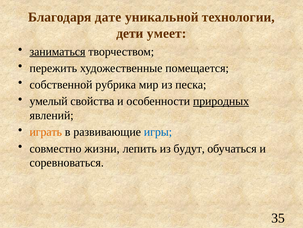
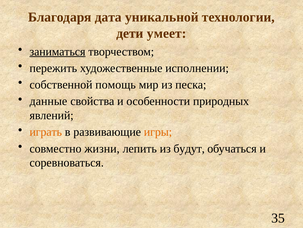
дате: дате -> дата
помещается: помещается -> исполнении
рубрика: рубрика -> помощь
умелый: умелый -> данные
природных underline: present -> none
игры colour: blue -> orange
